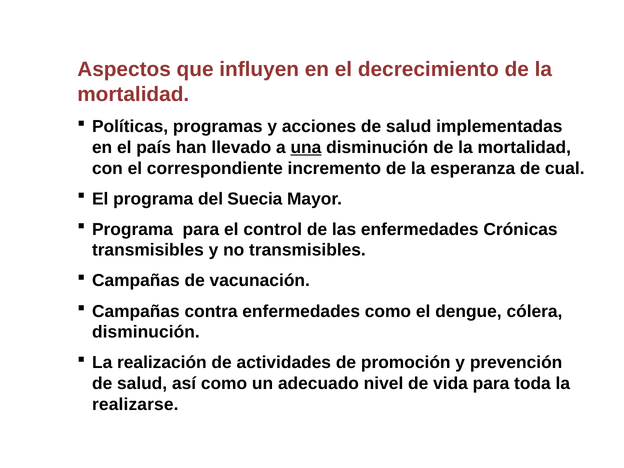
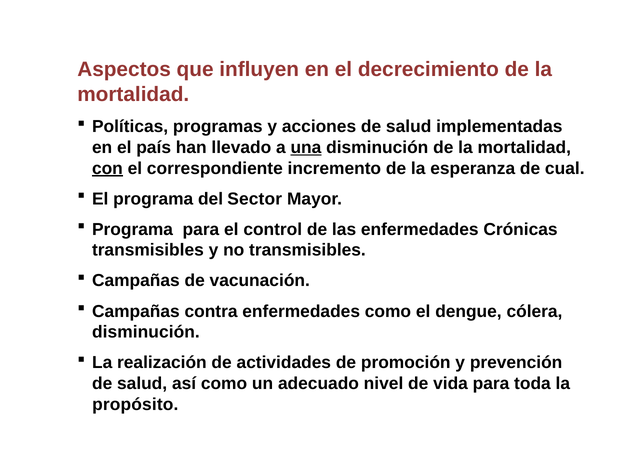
con underline: none -> present
Suecia: Suecia -> Sector
realizarse: realizarse -> propósito
